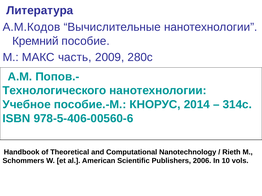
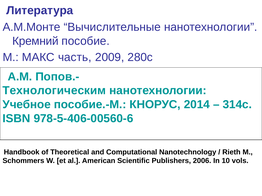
А.М.Кодов: А.М.Кодов -> А.М.Монте
Технологического: Технологического -> Технологическим
